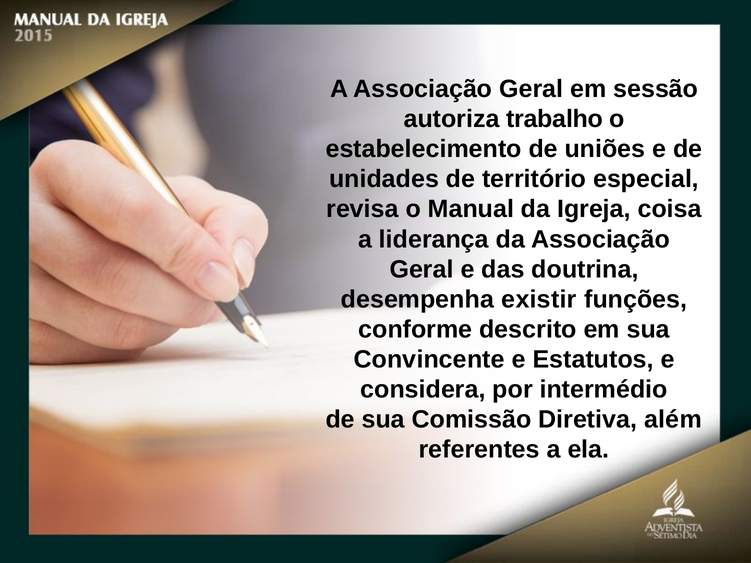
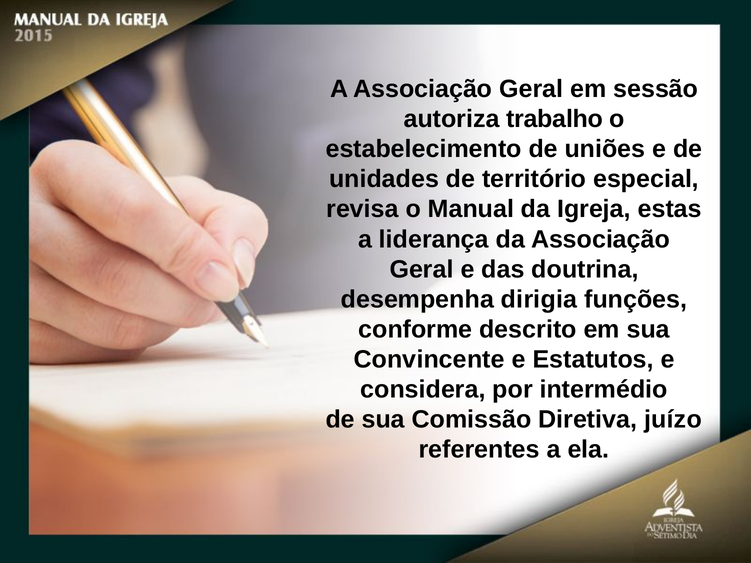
coisa: coisa -> estas
existir: existir -> dirigia
além: além -> juízo
